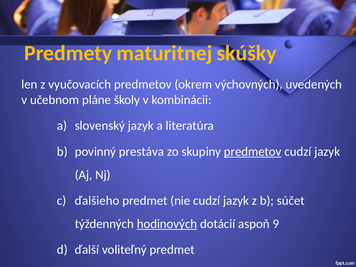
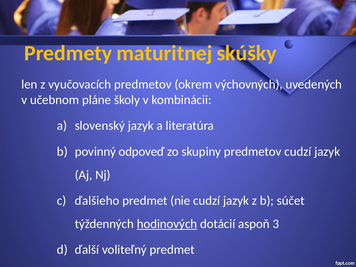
prestáva: prestáva -> odpoveď
predmetov at (253, 152) underline: present -> none
9: 9 -> 3
